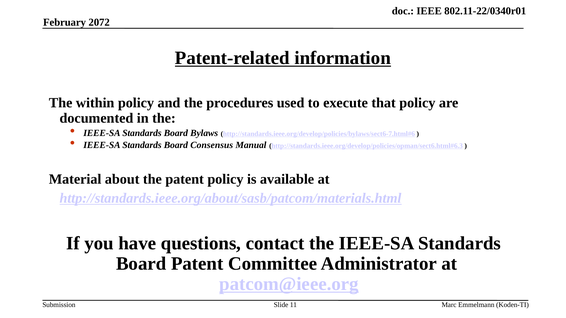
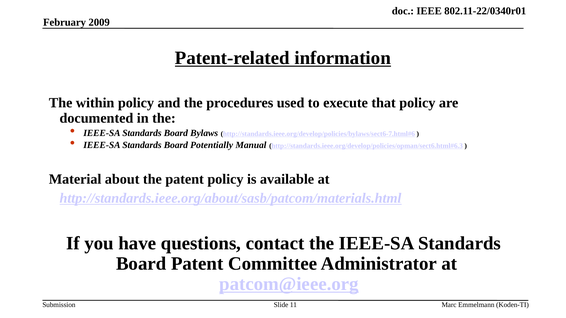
2072: 2072 -> 2009
Consensus: Consensus -> Potentially
